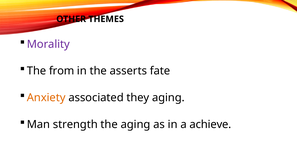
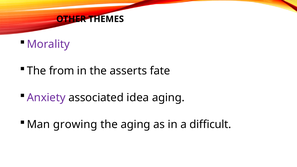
Anxiety colour: orange -> purple
they: they -> idea
strength: strength -> growing
achieve: achieve -> difficult
